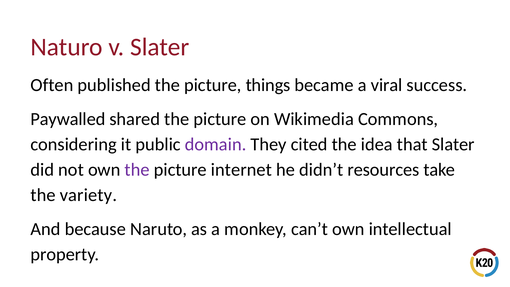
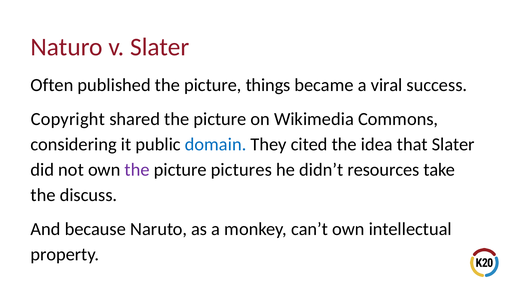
Paywalled: Paywalled -> Copyright
domain colour: purple -> blue
internet: internet -> pictures
variety: variety -> discuss
